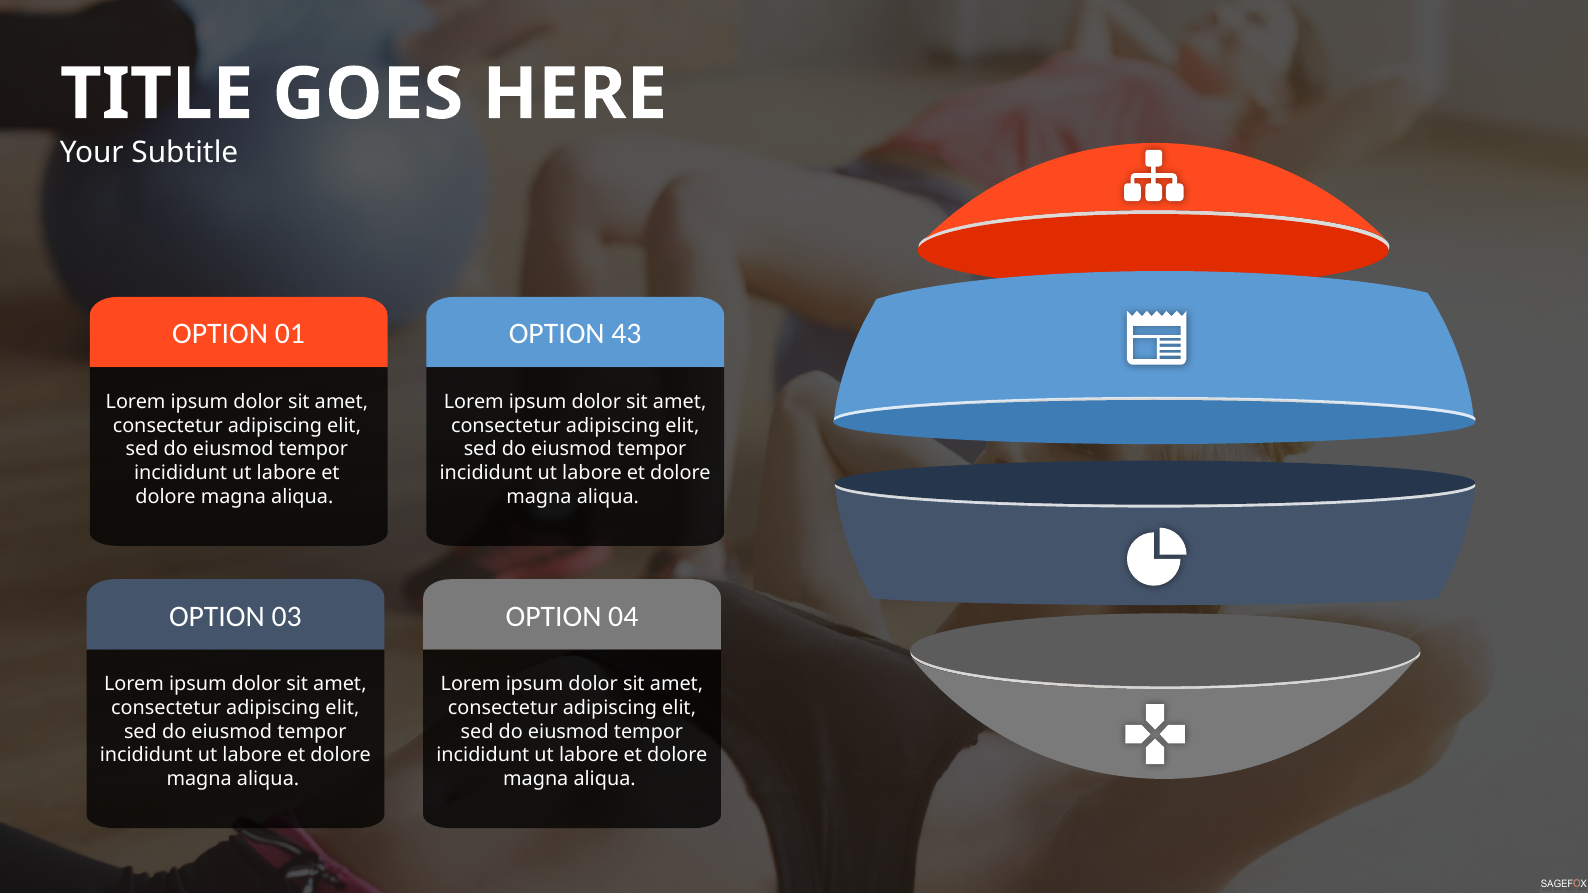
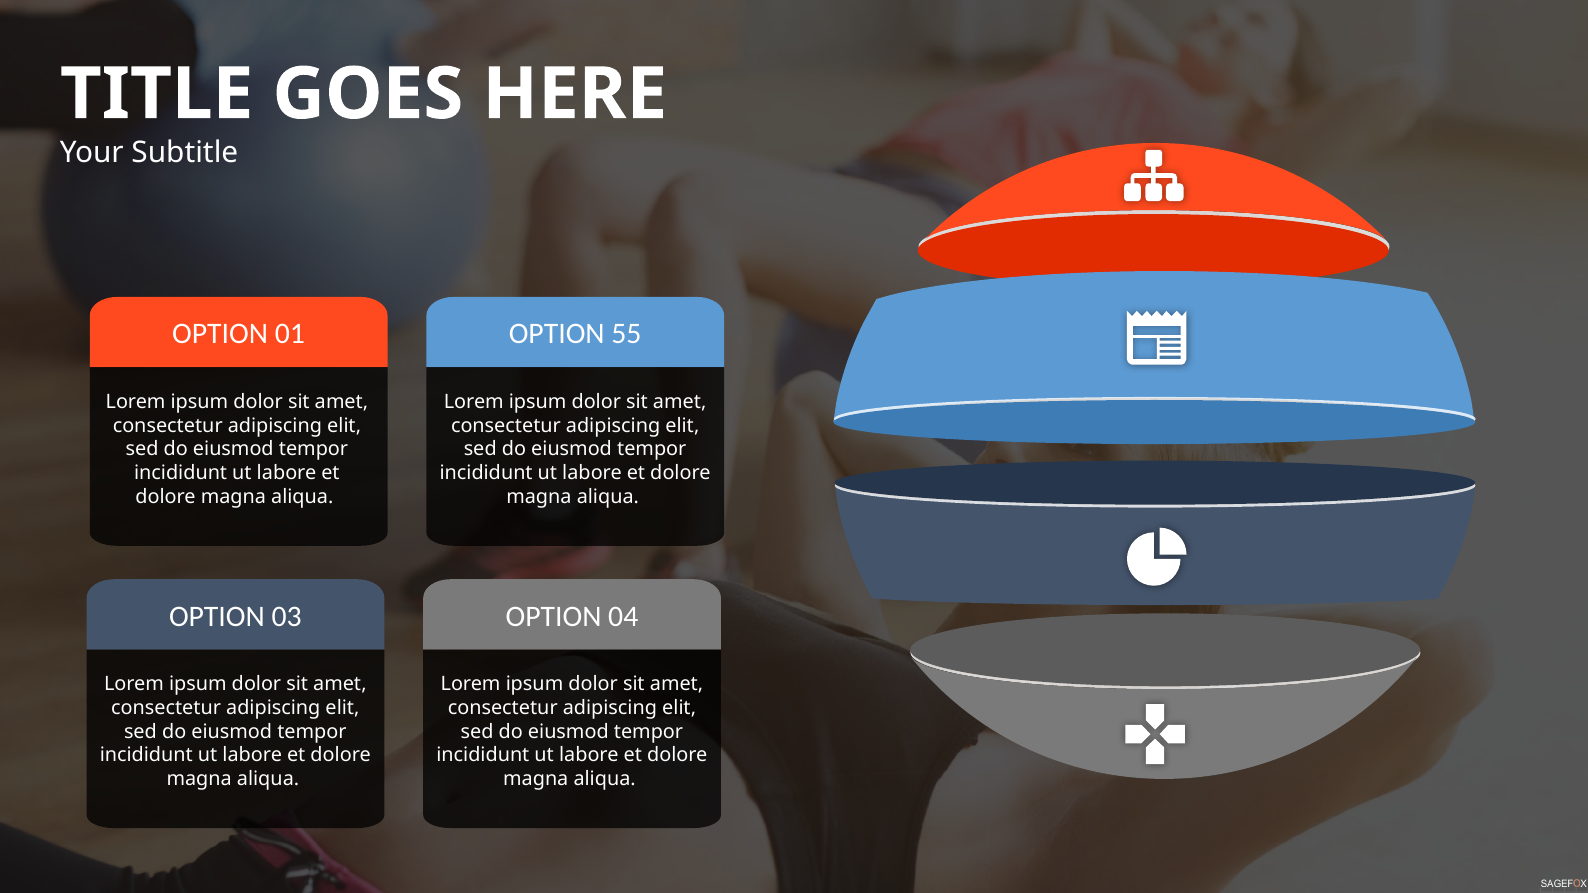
43: 43 -> 55
